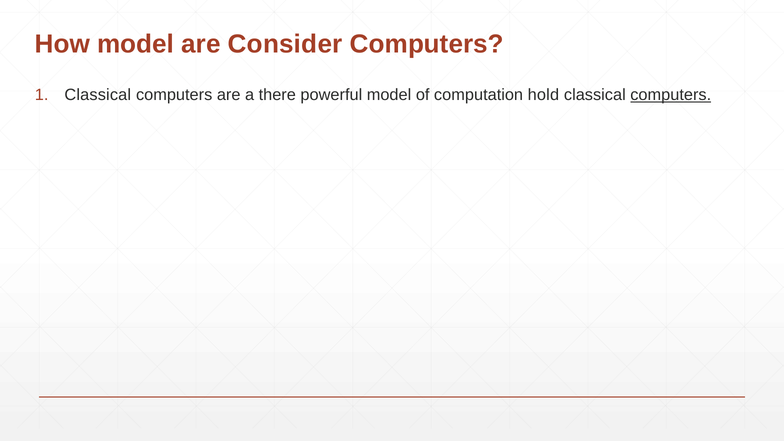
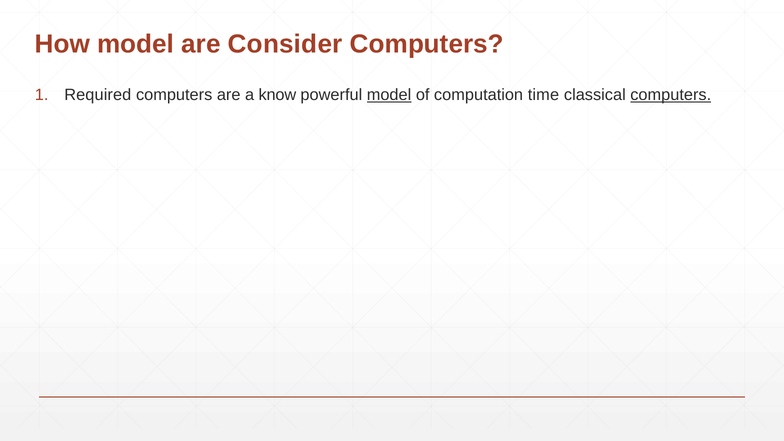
Classical at (98, 95): Classical -> Required
there: there -> know
model at (389, 95) underline: none -> present
hold: hold -> time
